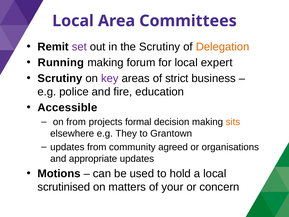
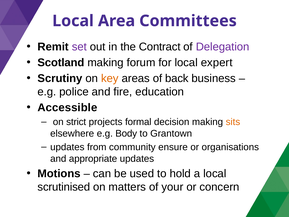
the Scrutiny: Scrutiny -> Contract
Delegation colour: orange -> purple
Running: Running -> Scotland
key colour: purple -> orange
strict: strict -> back
on from: from -> strict
They: They -> Body
agreed: agreed -> ensure
